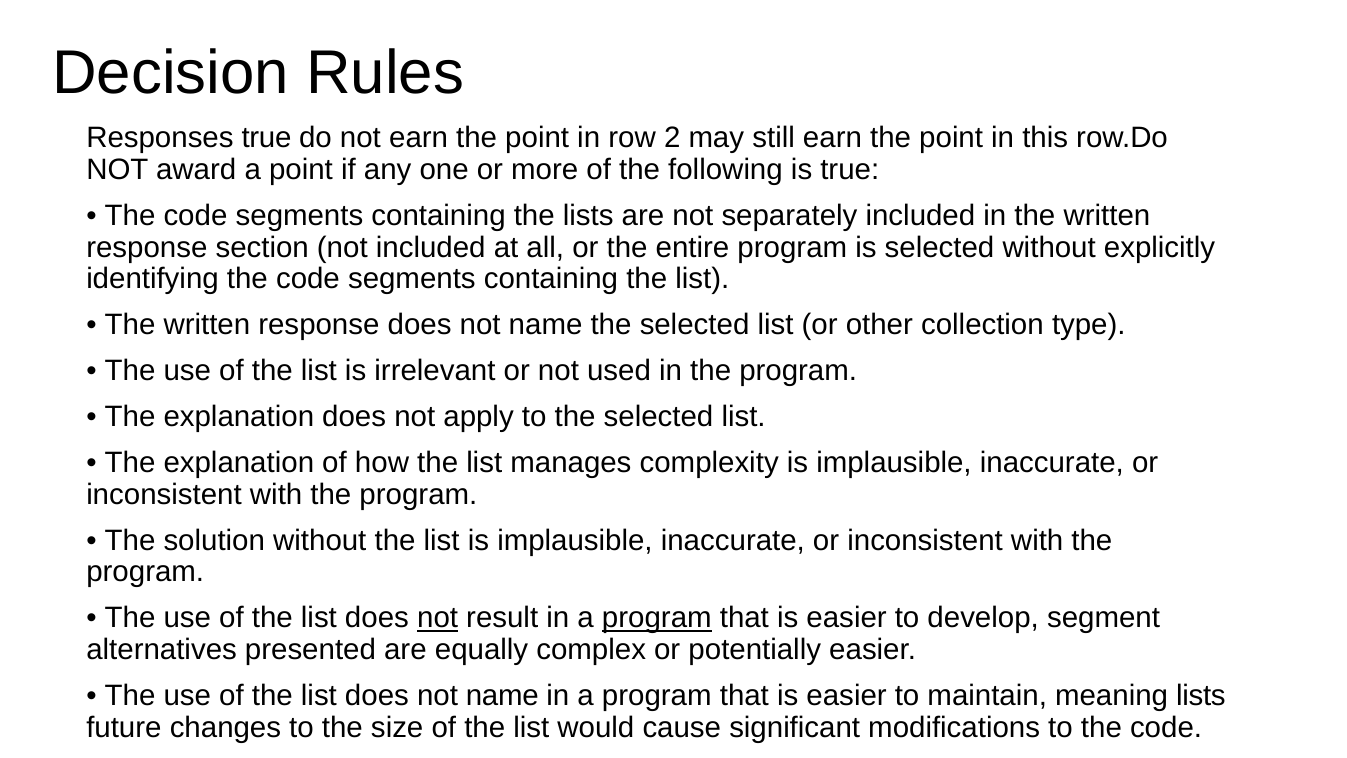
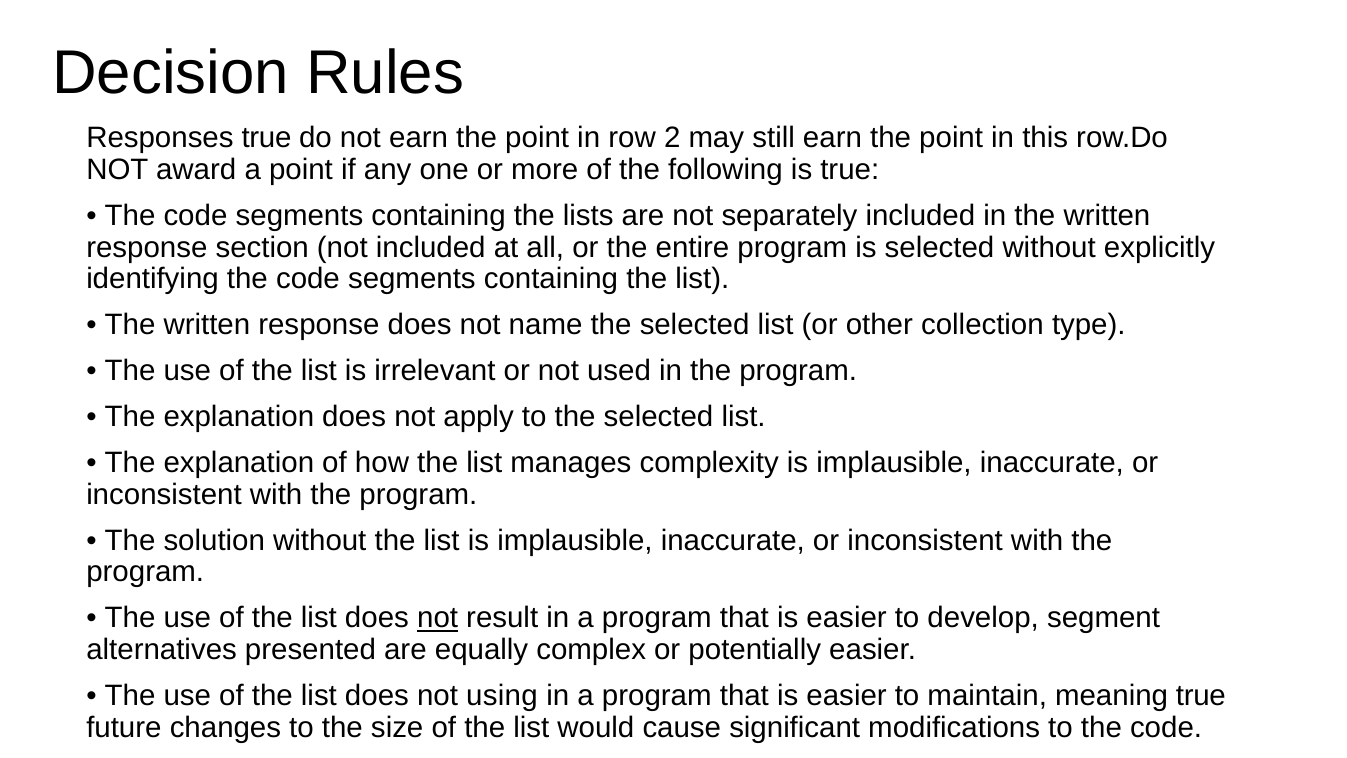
program at (657, 618) underline: present -> none
list does not name: name -> using
meaning lists: lists -> true
